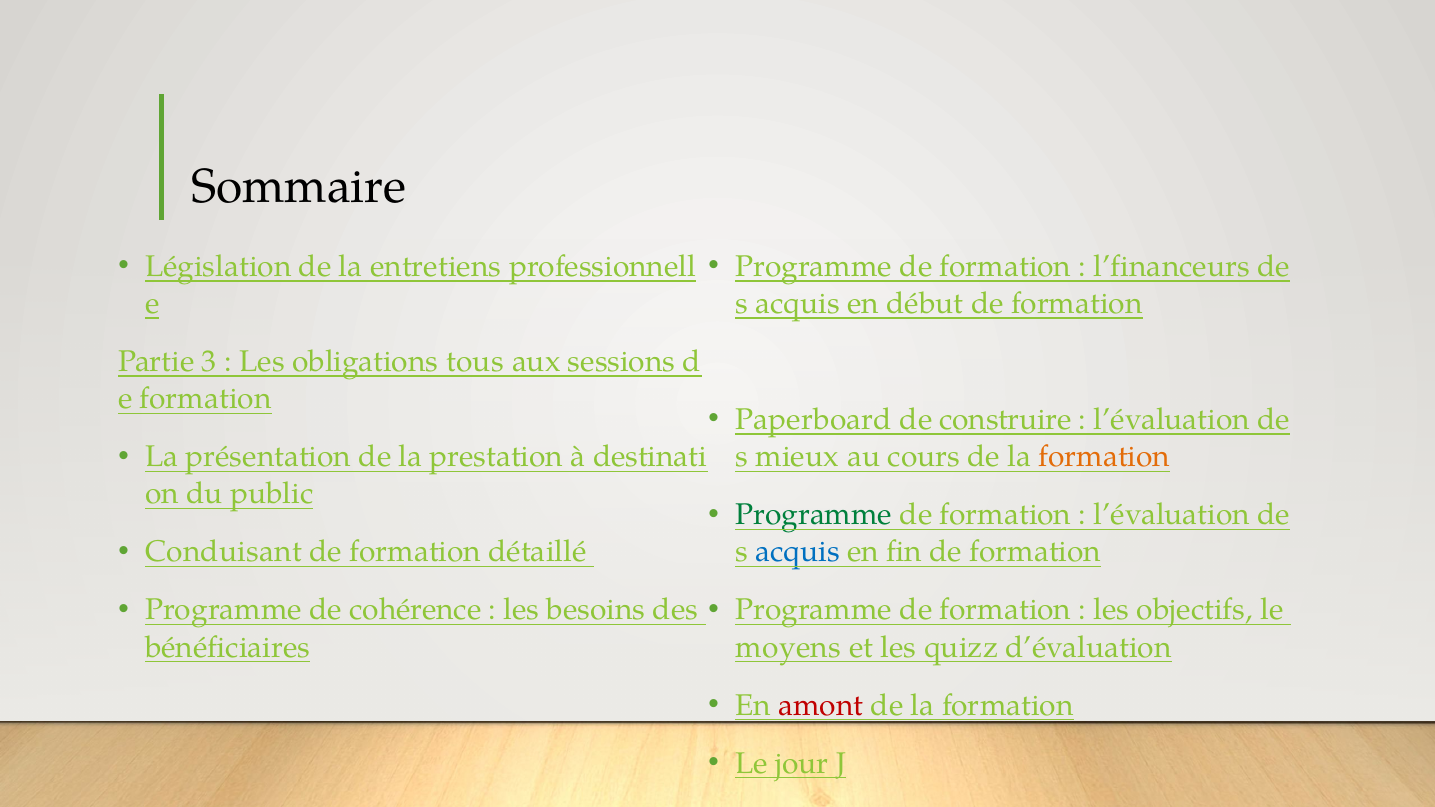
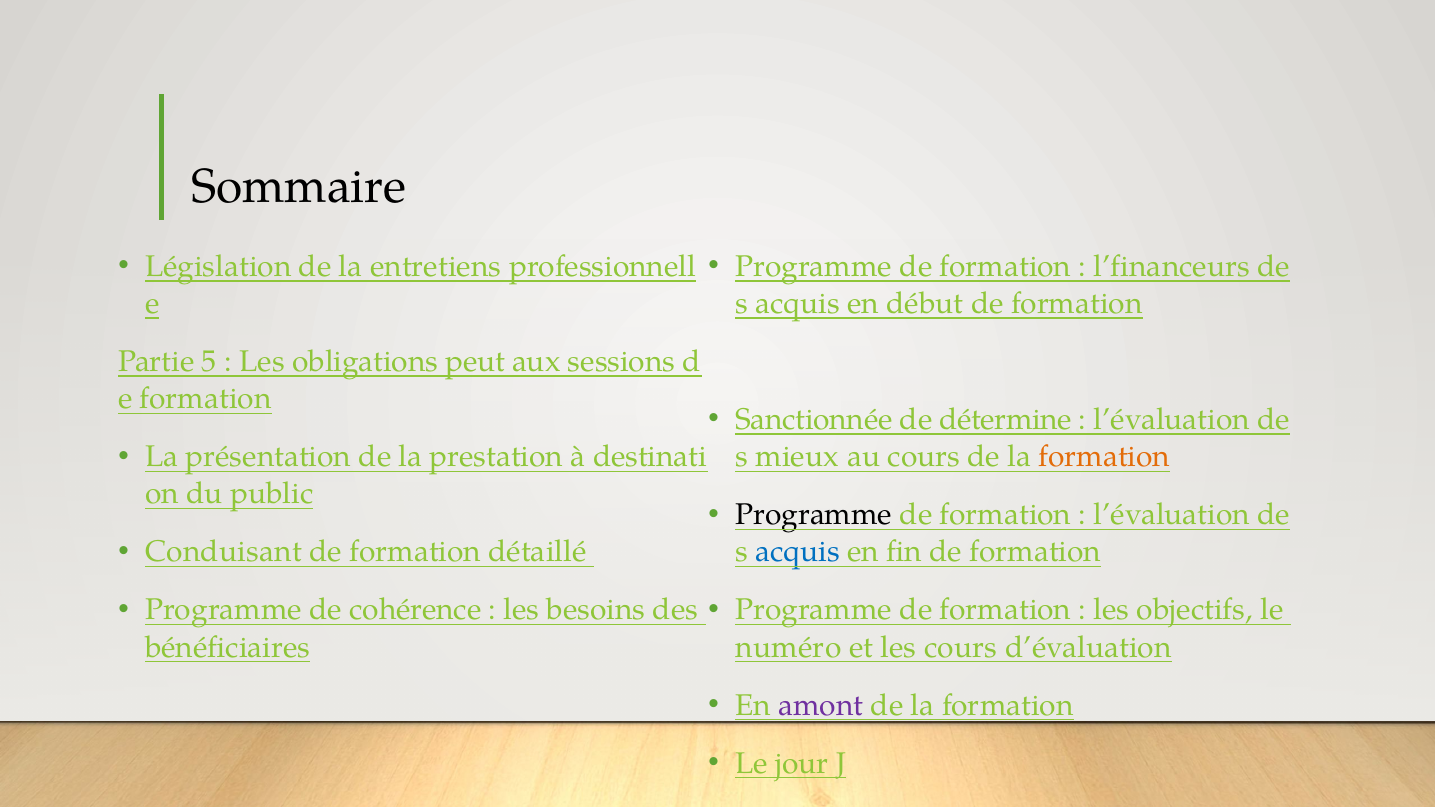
3: 3 -> 5
tous: tous -> peut
Paperboard: Paperboard -> Sanctionnée
construire: construire -> détermine
Programme at (814, 515) colour: green -> black
moyens: moyens -> numéro
les quizz: quizz -> cours
amont colour: red -> purple
